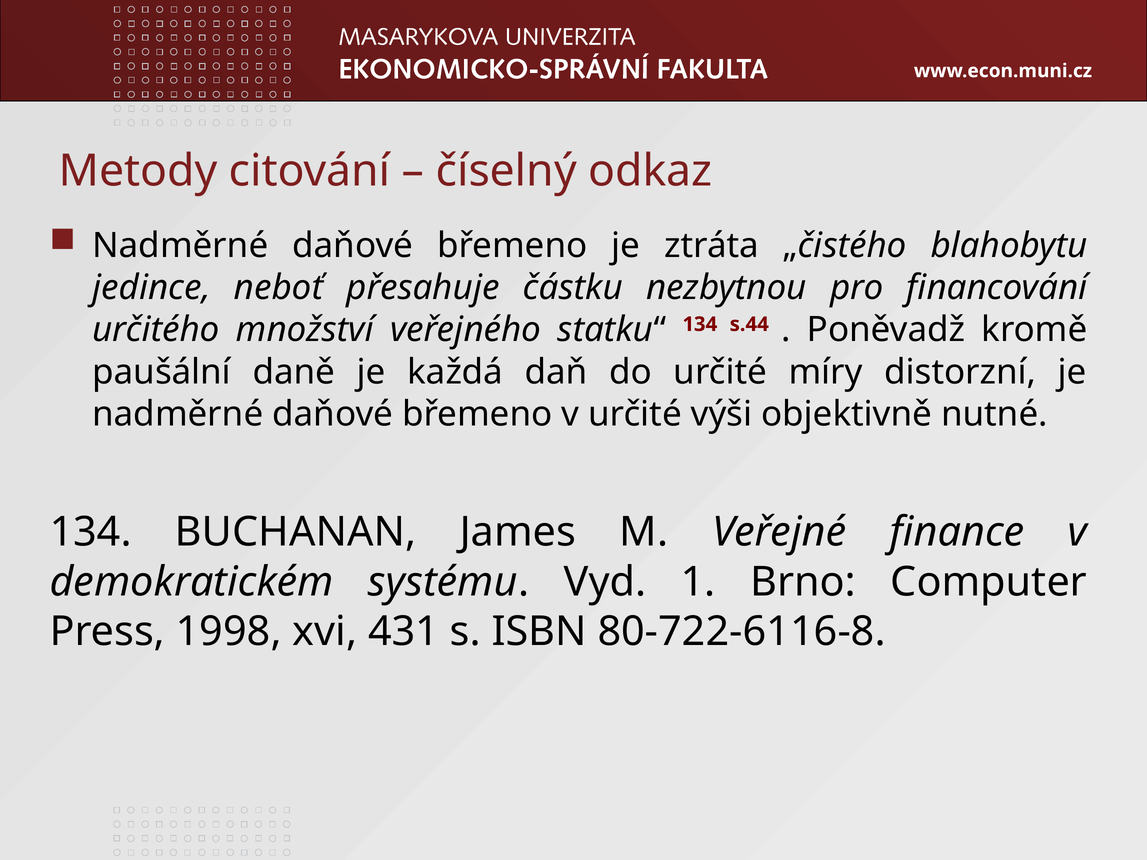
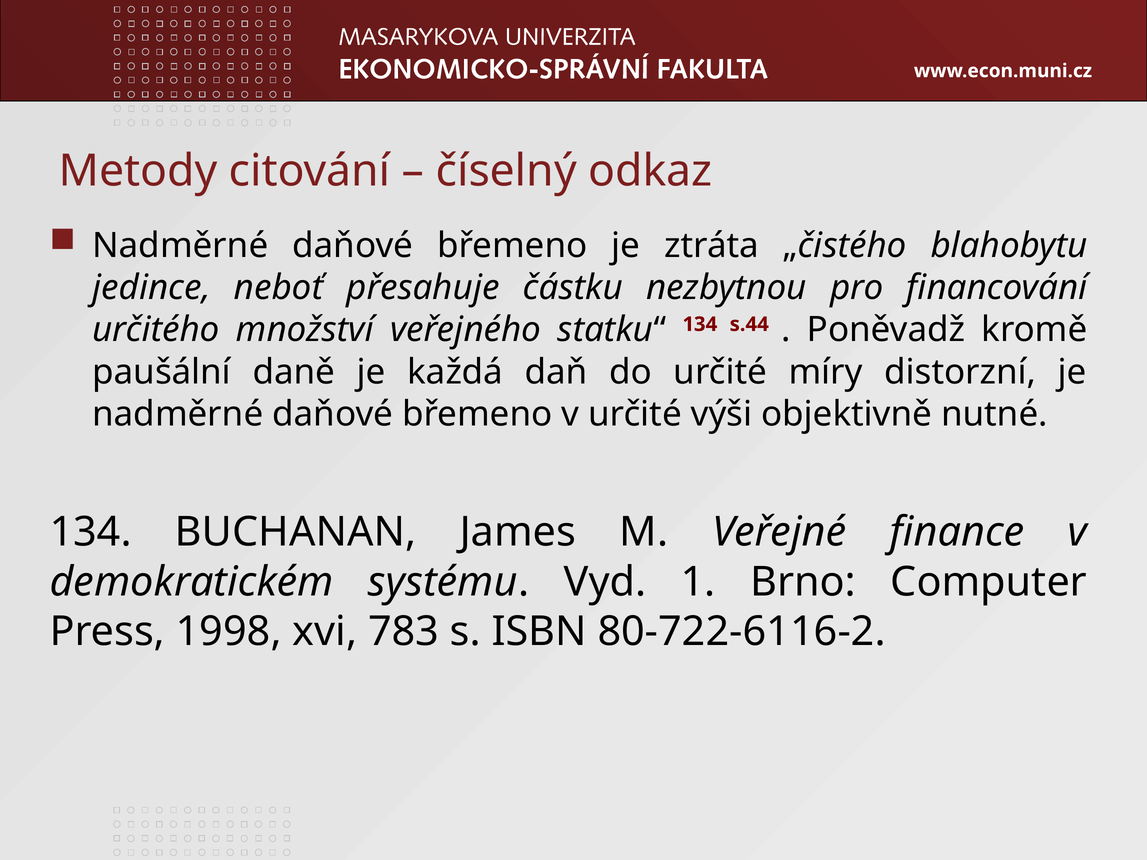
431: 431 -> 783
80-722-6116-8: 80-722-6116-8 -> 80-722-6116-2
